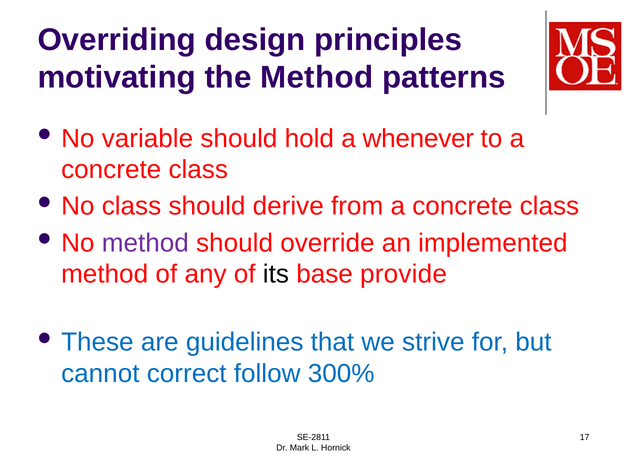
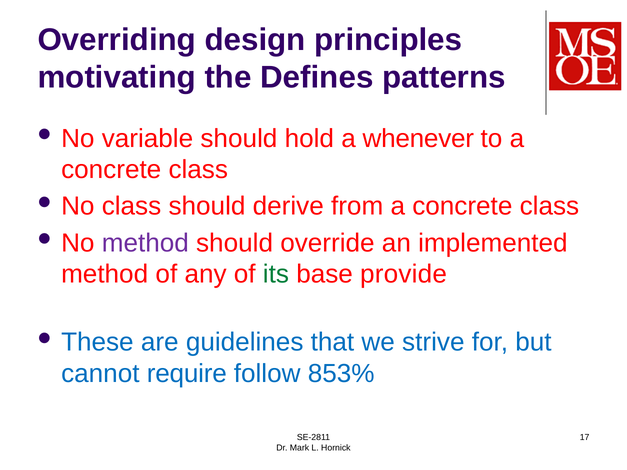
the Method: Method -> Defines
its colour: black -> green
correct: correct -> require
300%: 300% -> 853%
